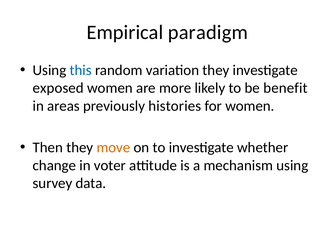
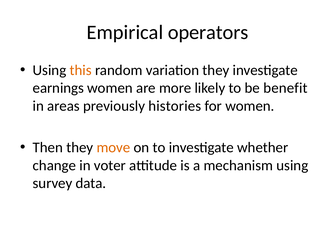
paradigm: paradigm -> operators
this colour: blue -> orange
exposed: exposed -> earnings
